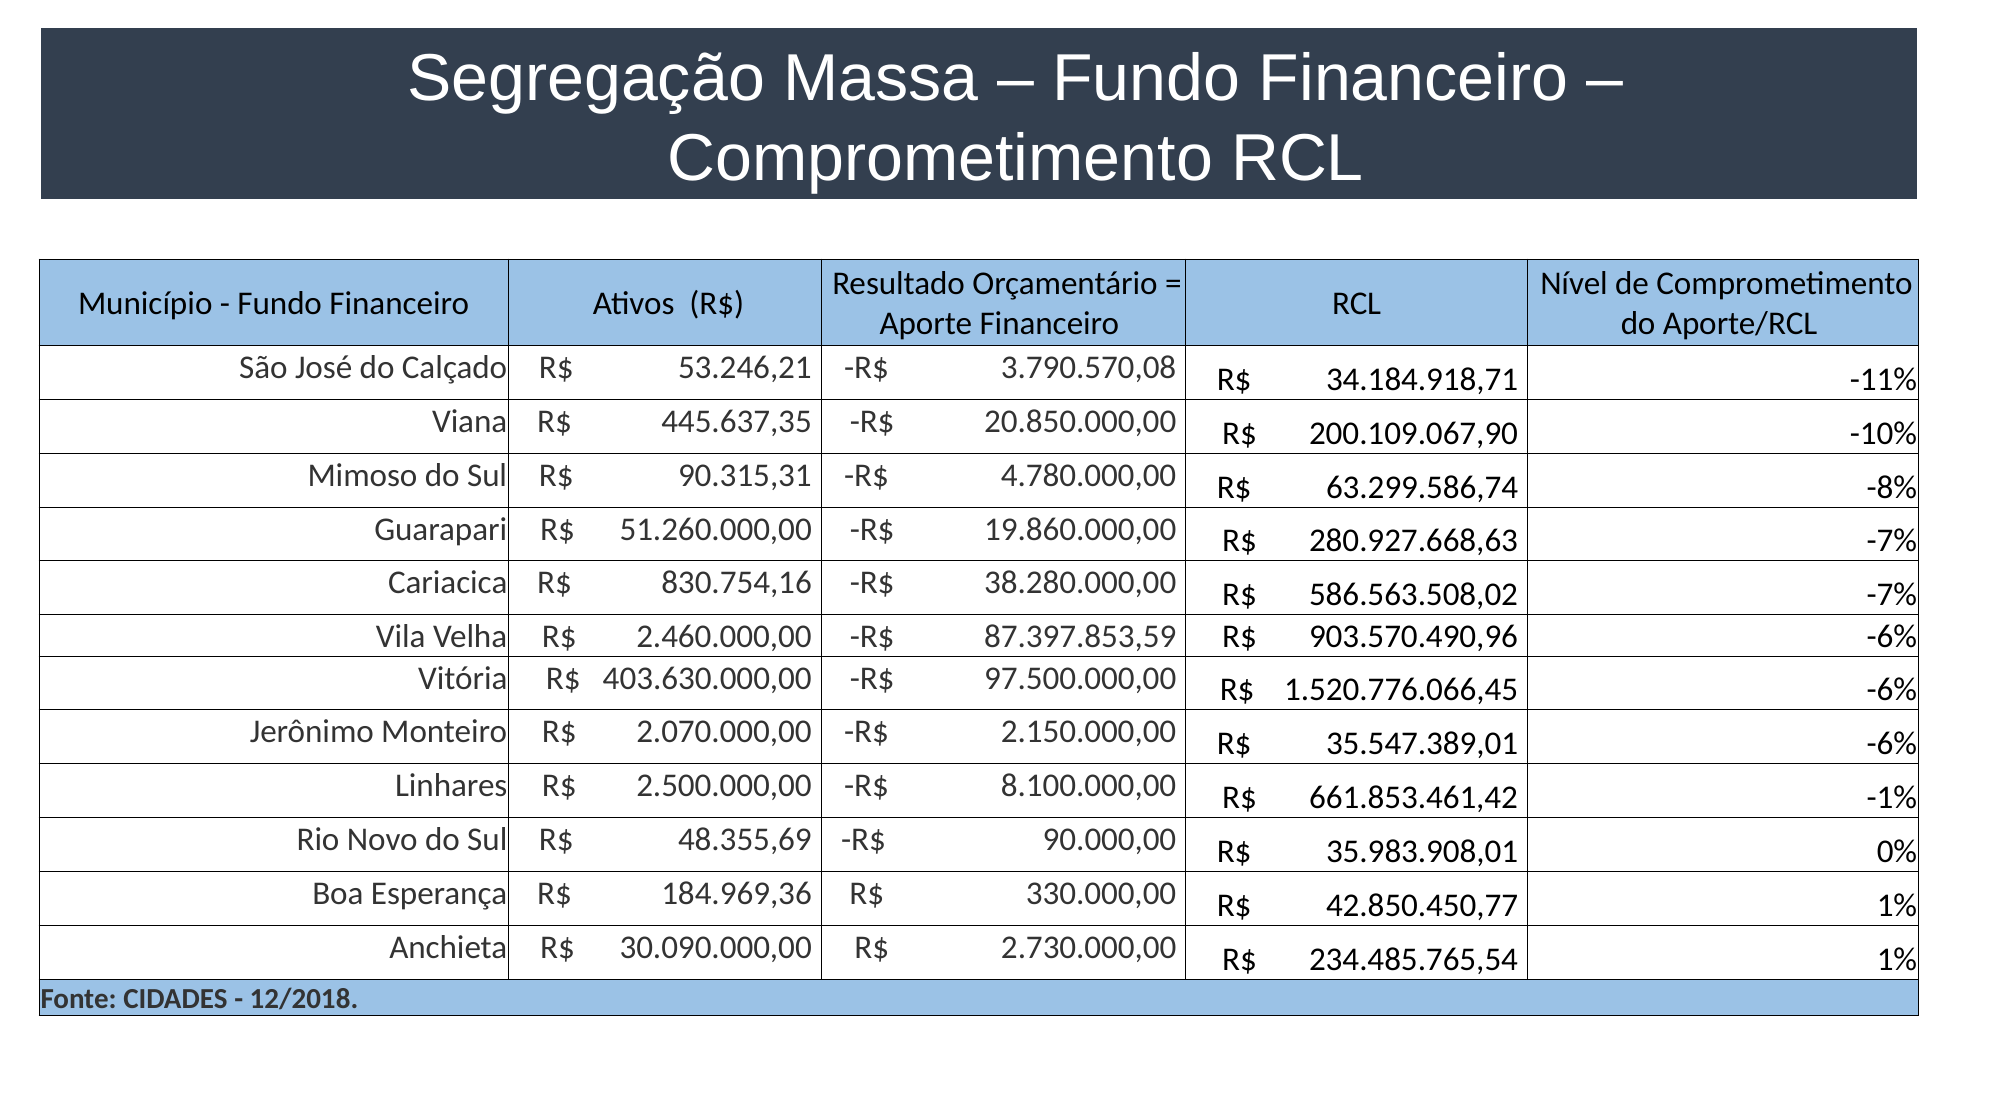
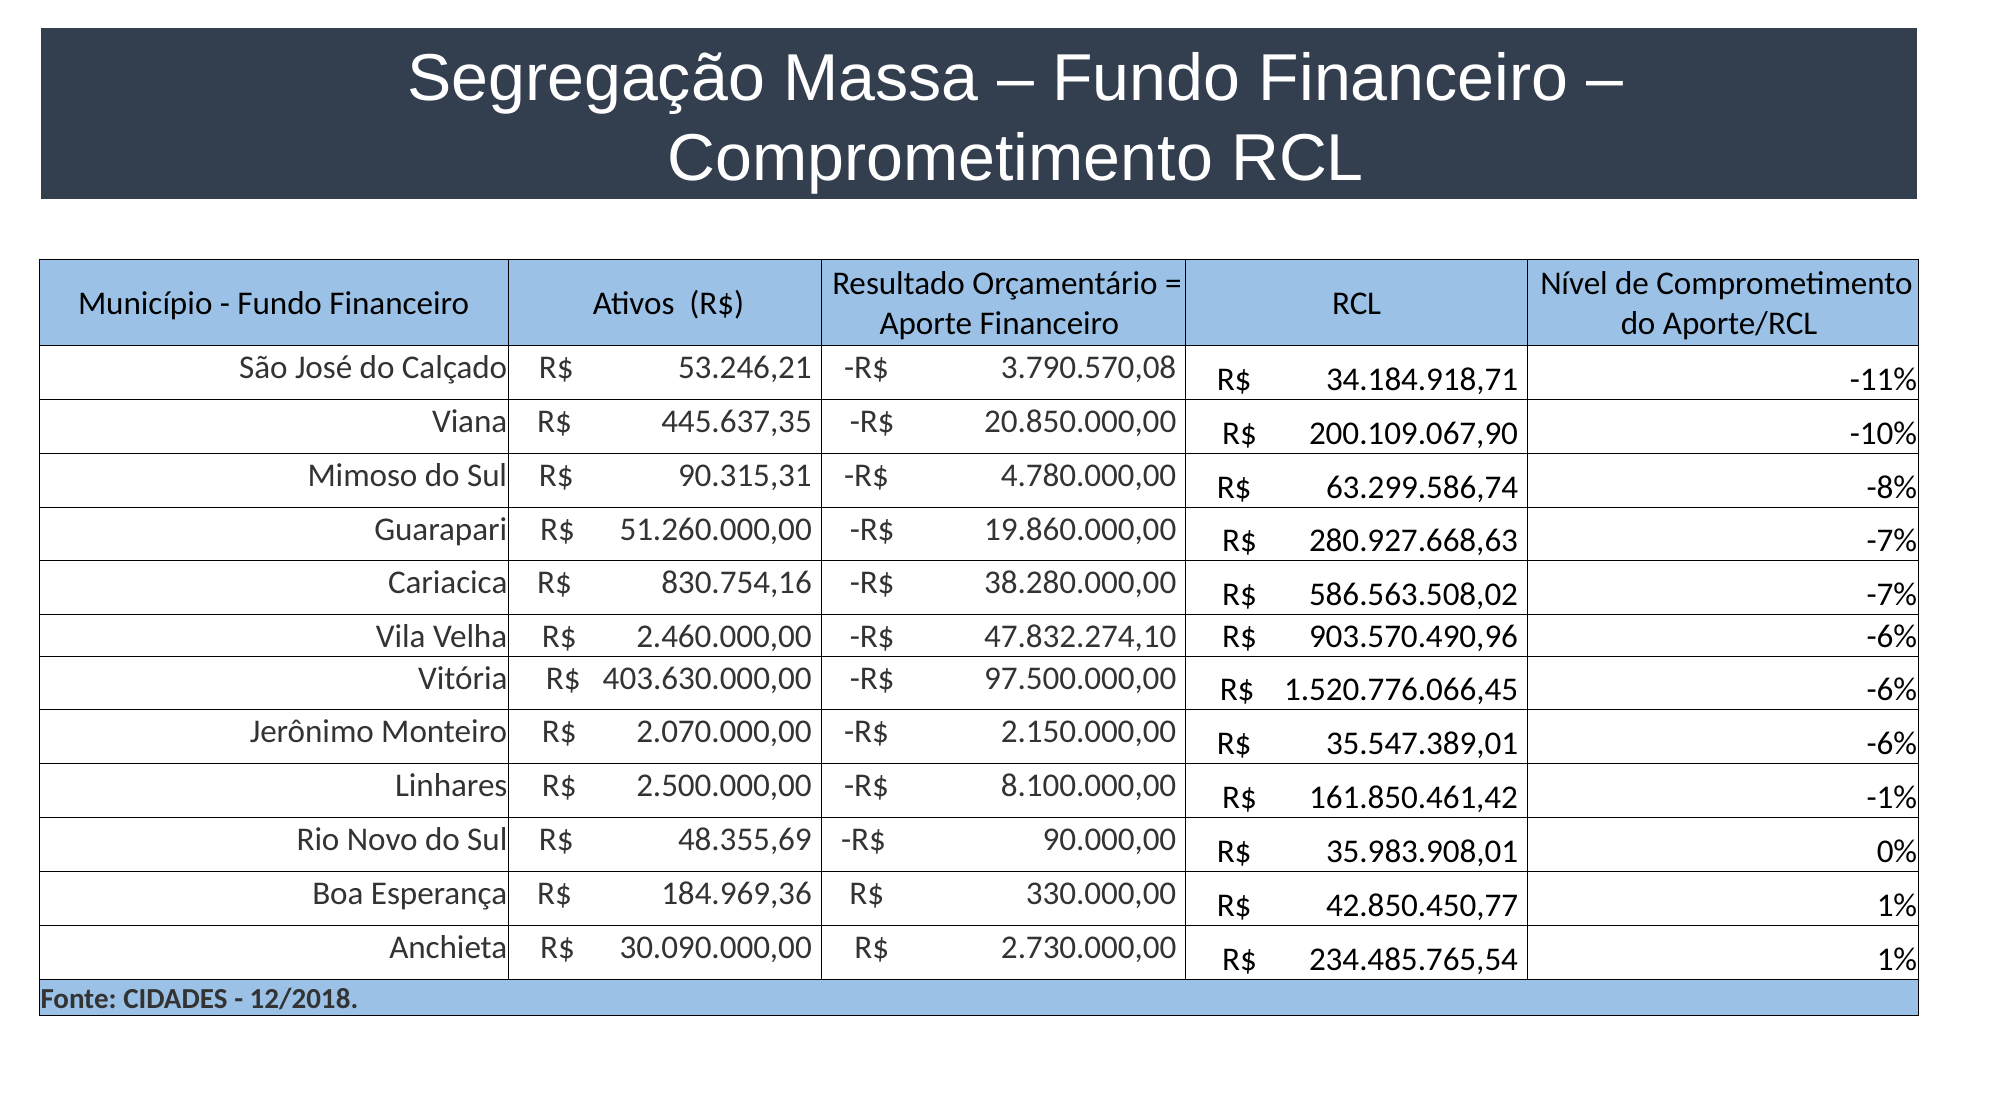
87.397.853,59: 87.397.853,59 -> 47.832.274,10
661.853.461,42: 661.853.461,42 -> 161.850.461,42
